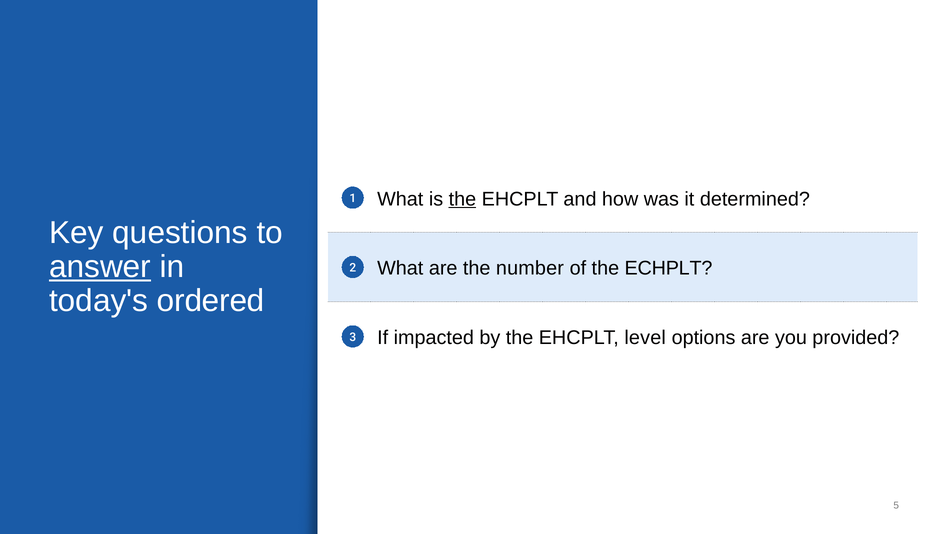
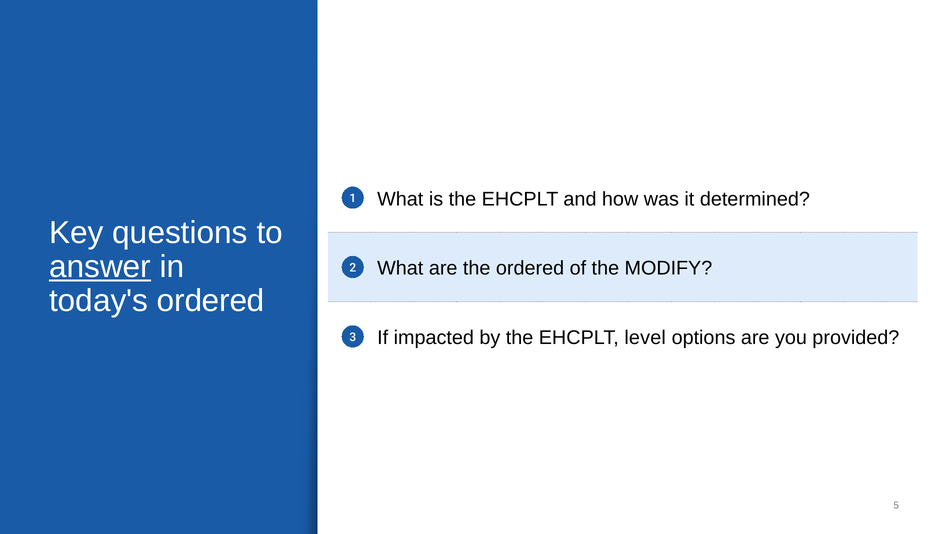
the at (462, 199) underline: present -> none
the number: number -> ordered
ECHPLT: ECHPLT -> MODIFY
